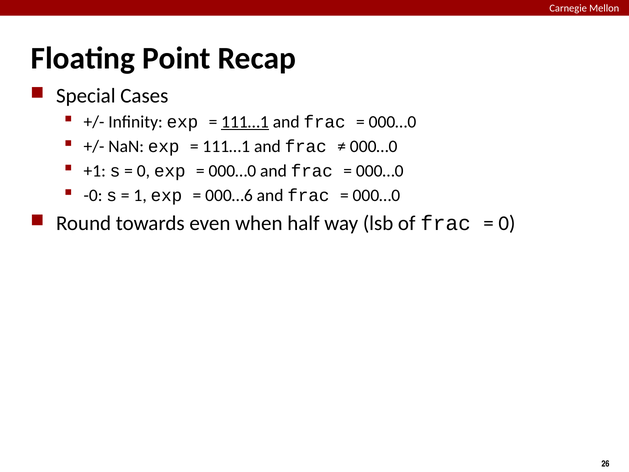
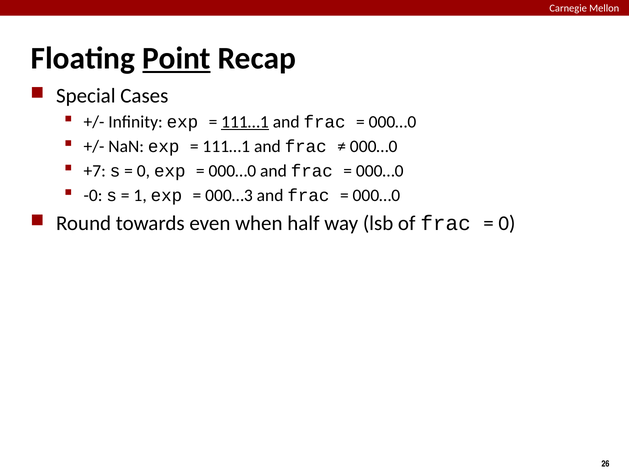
Point underline: none -> present
+1: +1 -> +7
000…6: 000…6 -> 000…3
